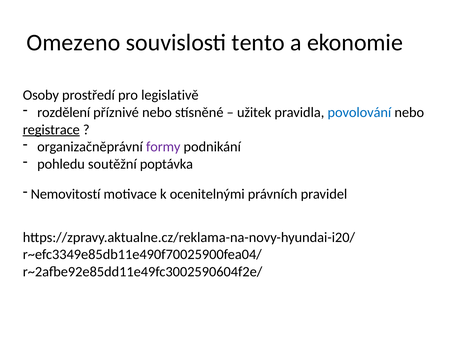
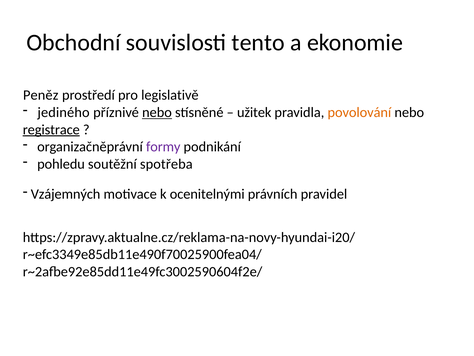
Omezeno: Omezeno -> Obchodní
Osoby: Osoby -> Peněz
rozdělení: rozdělení -> jediného
nebo at (157, 112) underline: none -> present
povolování colour: blue -> orange
poptávka: poptávka -> spotřeba
Nemovitostí: Nemovitostí -> Vzájemných
